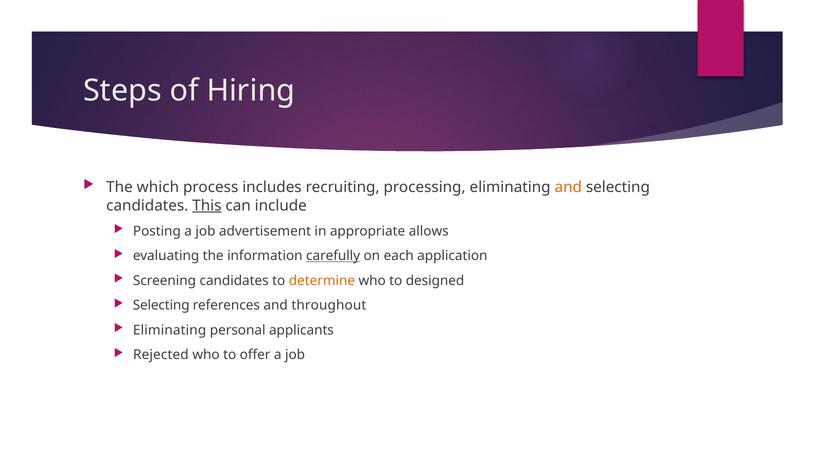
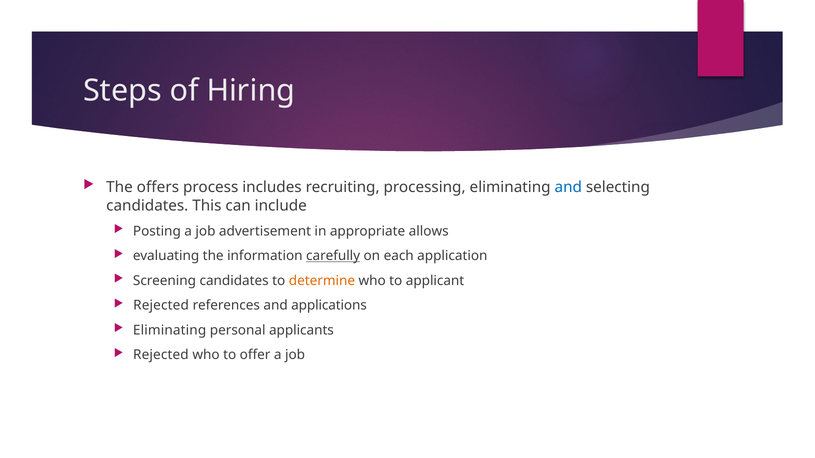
which: which -> offers
and at (568, 187) colour: orange -> blue
This underline: present -> none
designed: designed -> applicant
Selecting at (161, 306): Selecting -> Rejected
throughout: throughout -> applications
